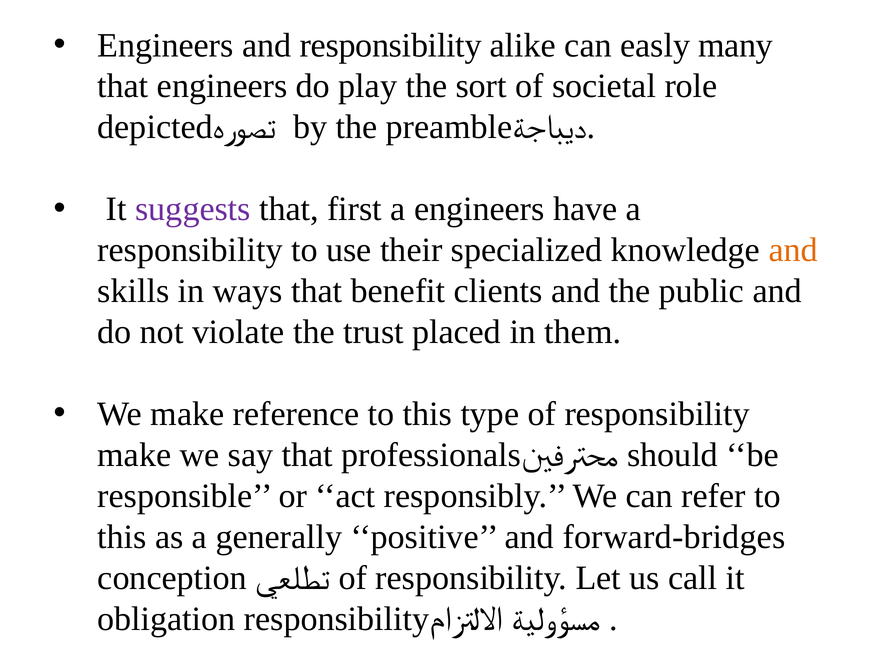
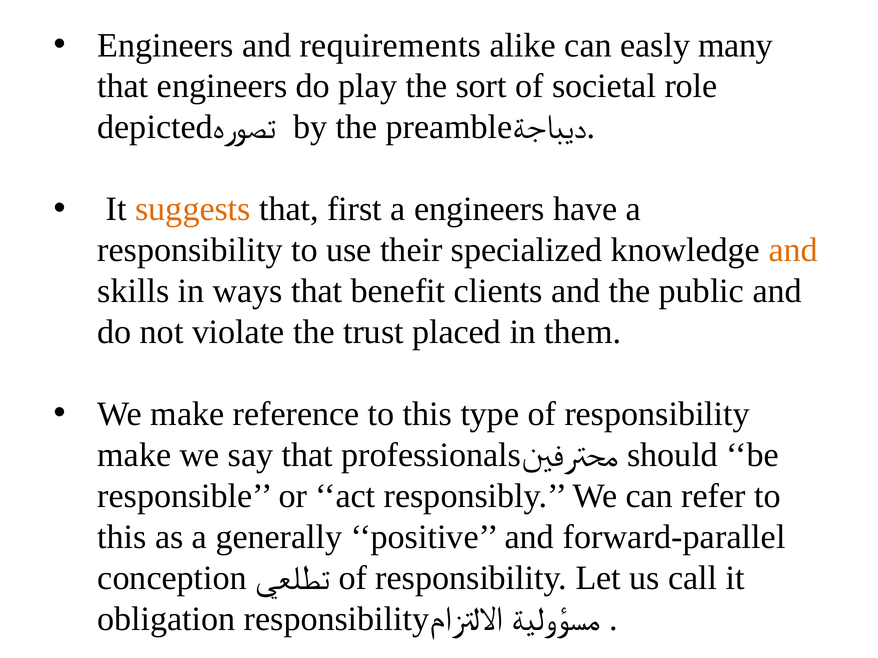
and responsibility: responsibility -> requirements
suggests colour: purple -> orange
forward-bridges: forward-bridges -> forward-parallel
